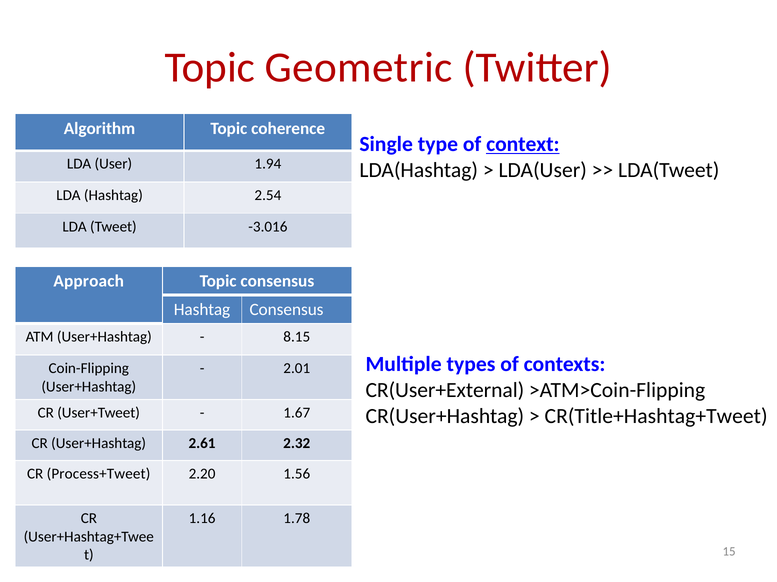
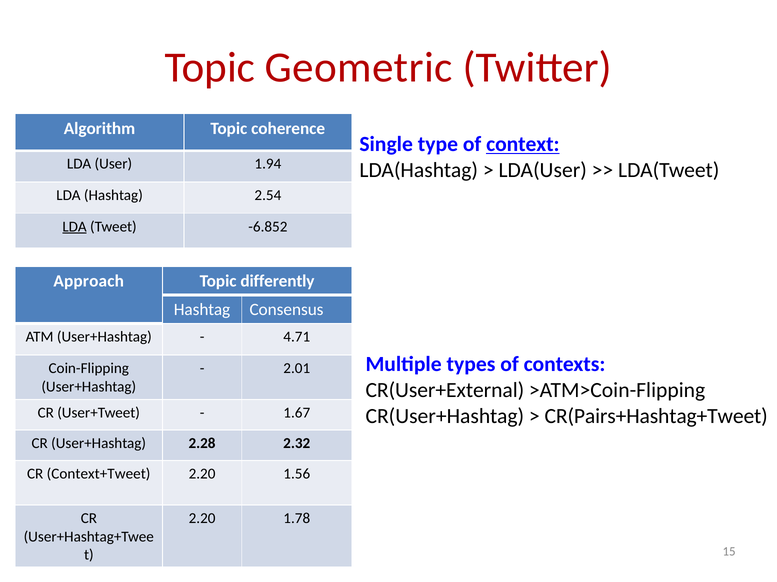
LDA at (75, 227) underline: none -> present
-3.016: -3.016 -> -6.852
Topic consensus: consensus -> differently
8.15: 8.15 -> 4.71
CR(Title+Hashtag+Tweet: CR(Title+Hashtag+Tweet -> CR(Pairs+Hashtag+Tweet
2.61: 2.61 -> 2.28
Process+Tweet: Process+Tweet -> Context+Tweet
1.16 at (202, 519): 1.16 -> 2.20
